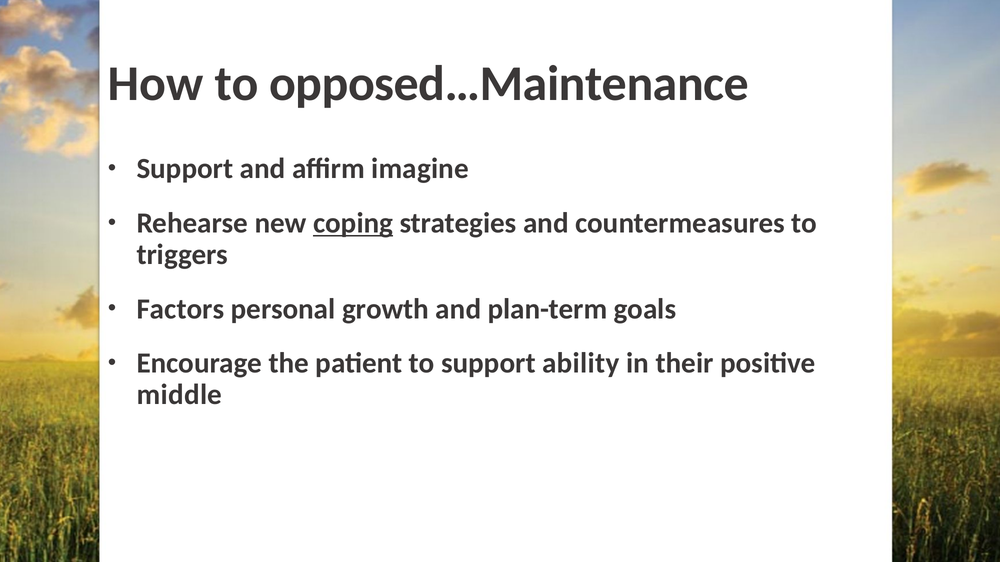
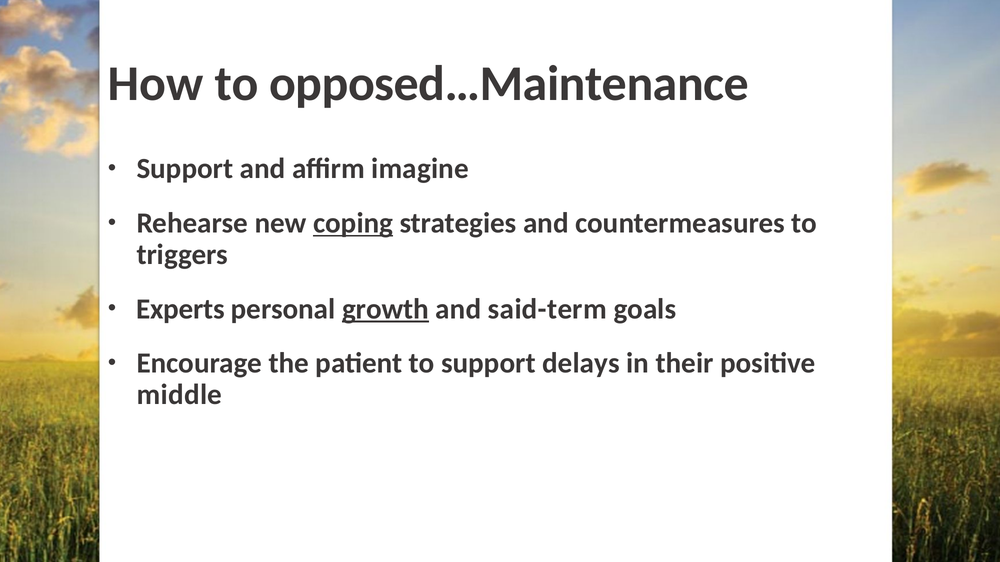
Factors: Factors -> Experts
growth underline: none -> present
plan-term: plan-term -> said-term
ability: ability -> delays
